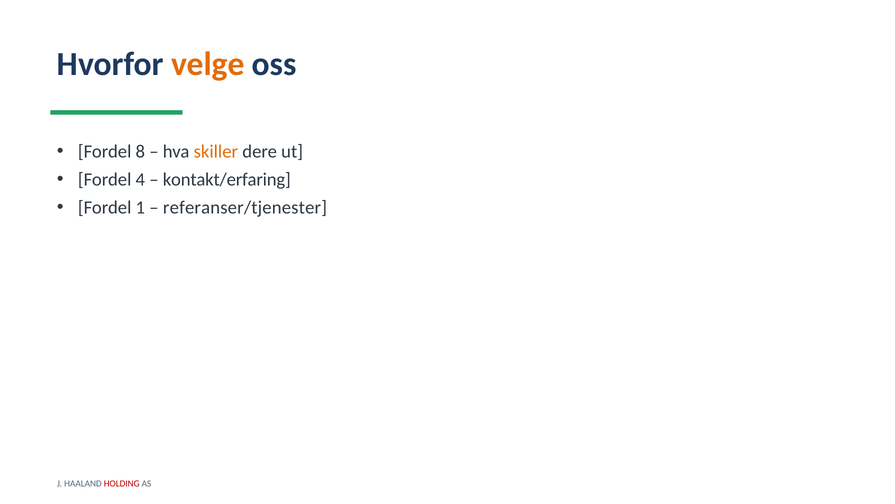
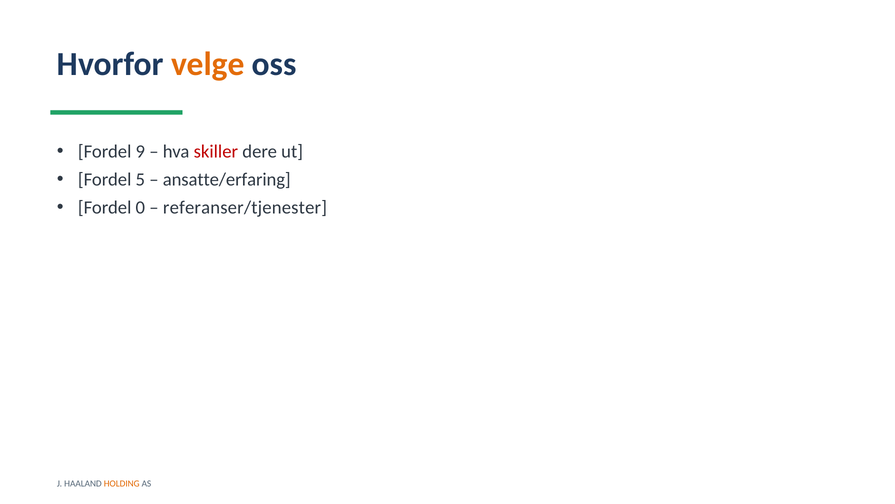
8: 8 -> 9
skiller colour: orange -> red
4: 4 -> 5
kontakt/erfaring: kontakt/erfaring -> ansatte/erfaring
1: 1 -> 0
HOLDING colour: red -> orange
